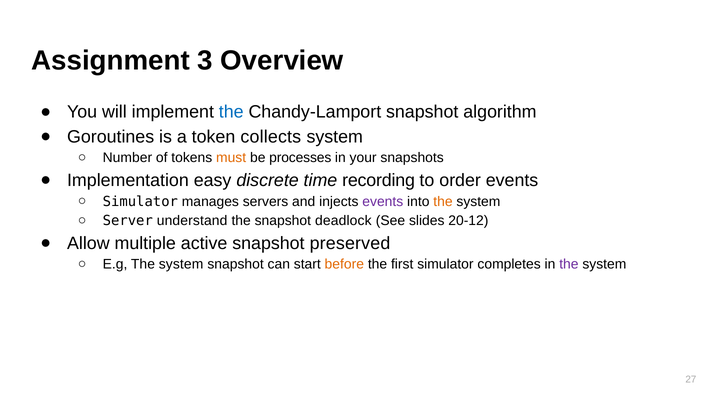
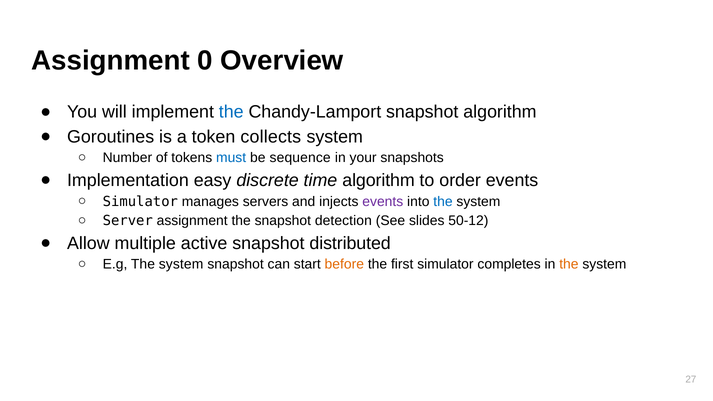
3: 3 -> 0
must colour: orange -> blue
processes: processes -> sequence
time recording: recording -> algorithm
the at (443, 202) colour: orange -> blue
Server understand: understand -> assignment
deadlock: deadlock -> detection
20-12: 20-12 -> 50-12
preserved: preserved -> distributed
the at (569, 264) colour: purple -> orange
